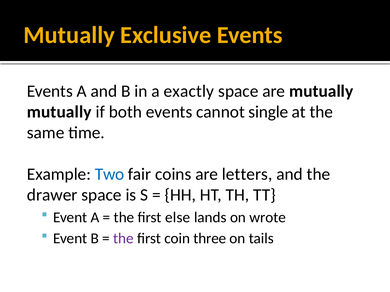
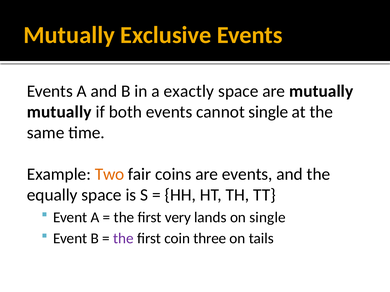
Two colour: blue -> orange
are letters: letters -> events
drawer: drawer -> equally
else: else -> very
on wrote: wrote -> single
